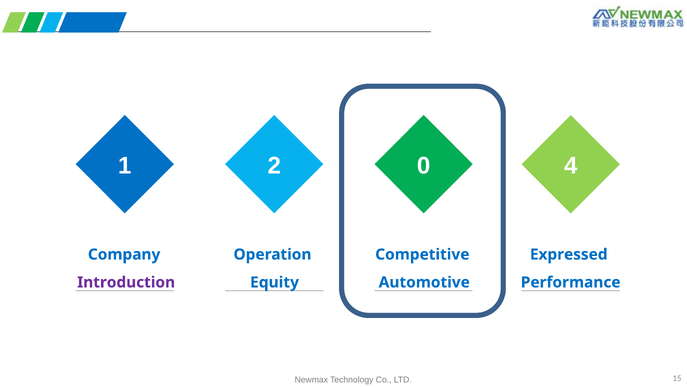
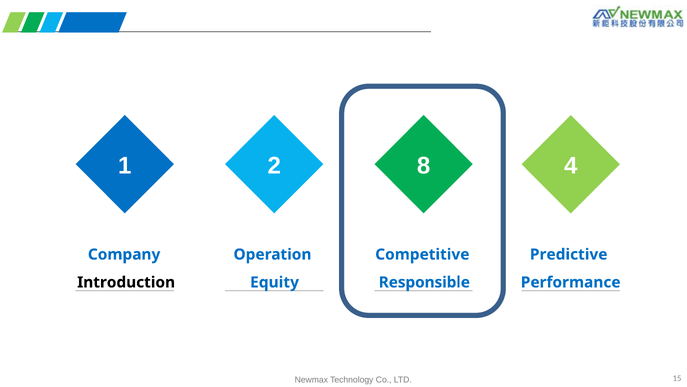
0: 0 -> 8
Expressed: Expressed -> Predictive
Introduction colour: purple -> black
Automotive: Automotive -> Responsible
